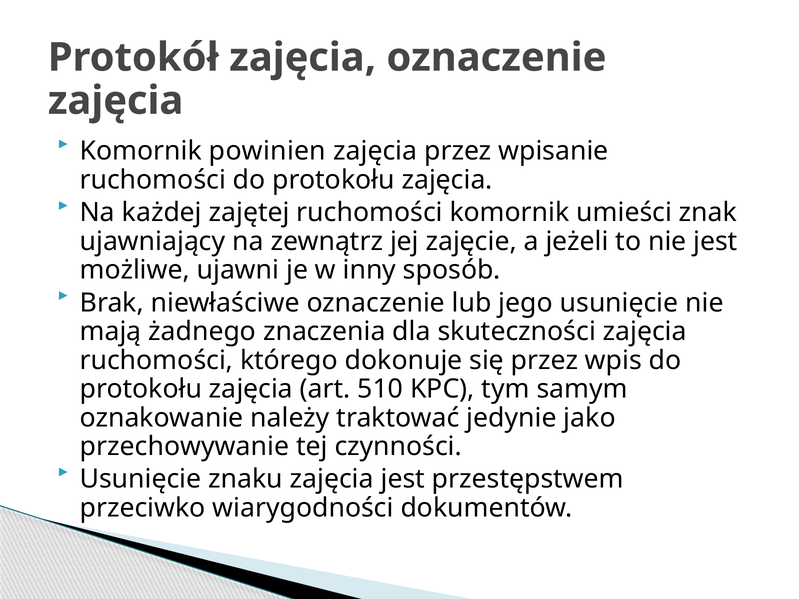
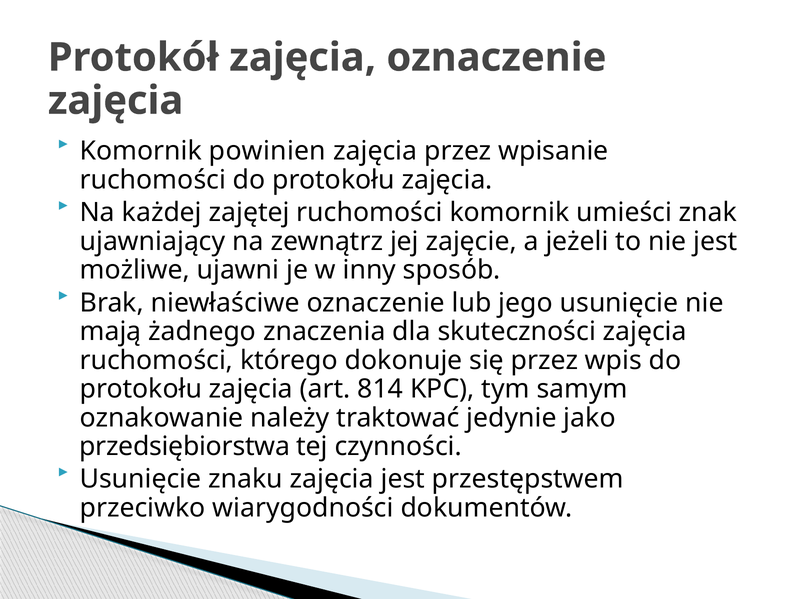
510: 510 -> 814
przechowywanie: przechowywanie -> przedsiębiorstwa
